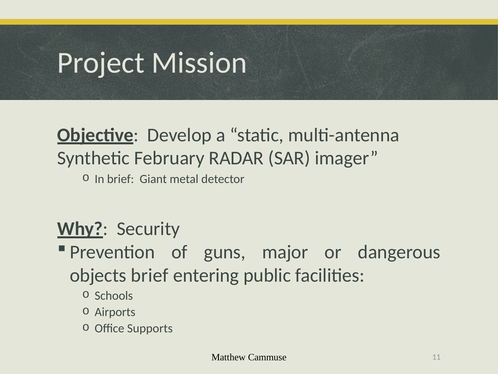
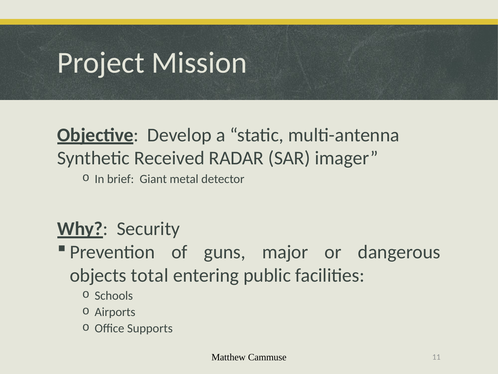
February: February -> Received
objects brief: brief -> total
